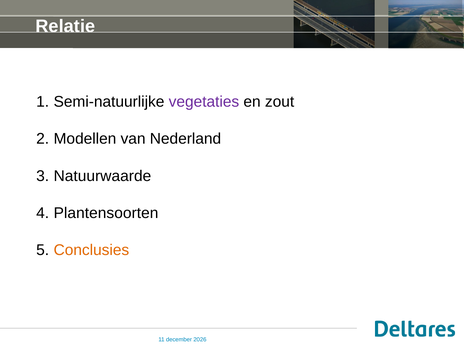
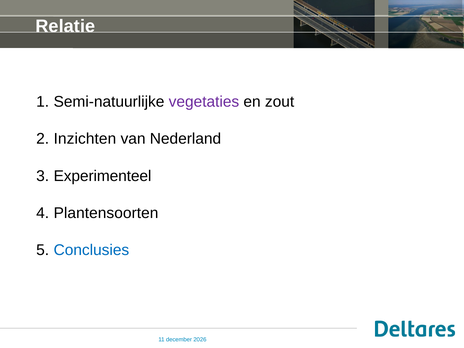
Modellen: Modellen -> Inzichten
Natuurwaarde: Natuurwaarde -> Experimenteel
Conclusies colour: orange -> blue
